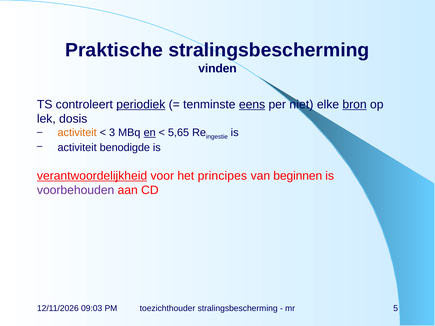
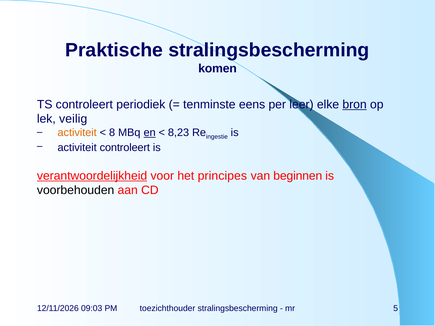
vinden: vinden -> komen
periodiek underline: present -> none
eens underline: present -> none
niet: niet -> leer
dosis: dosis -> veilig
3: 3 -> 8
5,65: 5,65 -> 8,23
activiteit benodigde: benodigde -> controleert
voorbehouden colour: purple -> black
